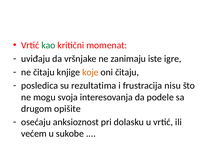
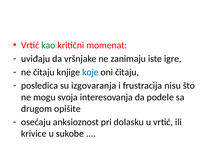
koje colour: orange -> blue
rezultatima: rezultatima -> izgovaranja
većem: većem -> krivice
